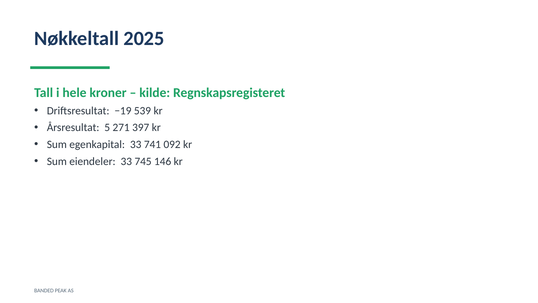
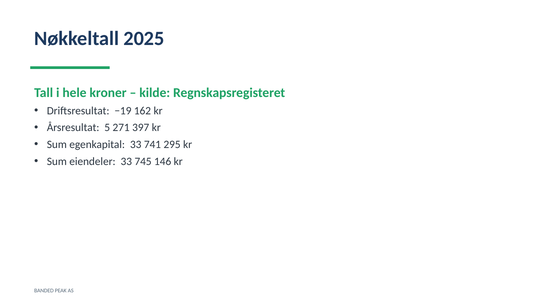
539: 539 -> 162
092: 092 -> 295
